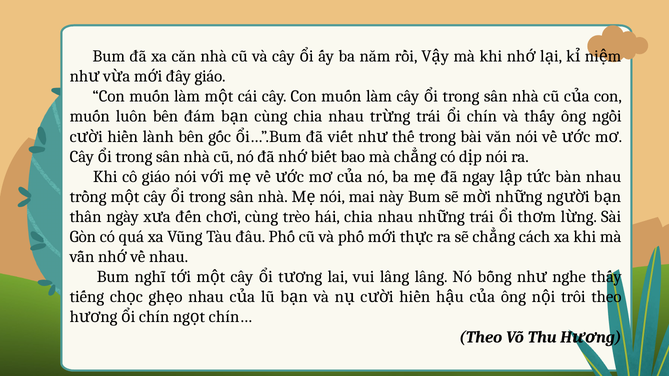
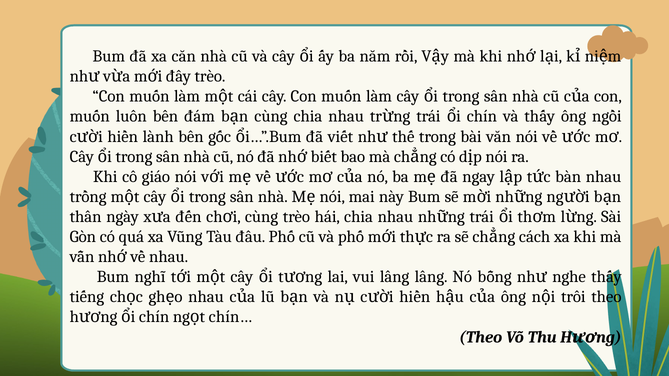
đây giáo: giáo -> trèo
